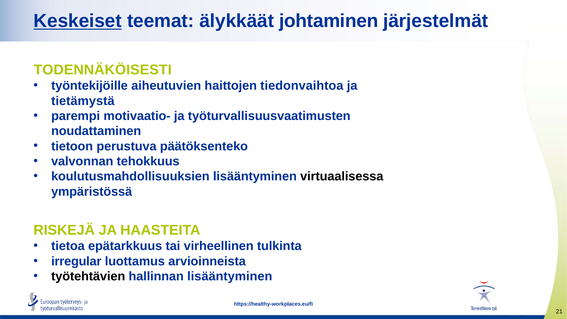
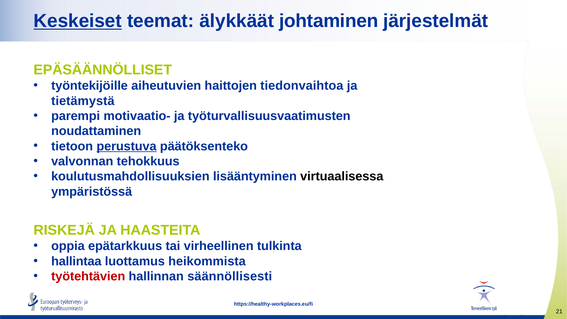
TODENNÄKÖISESTI: TODENNÄKÖISESTI -> EPÄSÄÄNNÖLLISET
perustuva underline: none -> present
tietoa: tietoa -> oppia
irregular: irregular -> hallintaa
arvioinneista: arvioinneista -> heikommista
työtehtävien colour: black -> red
hallinnan lisääntyminen: lisääntyminen -> säännöllisesti
